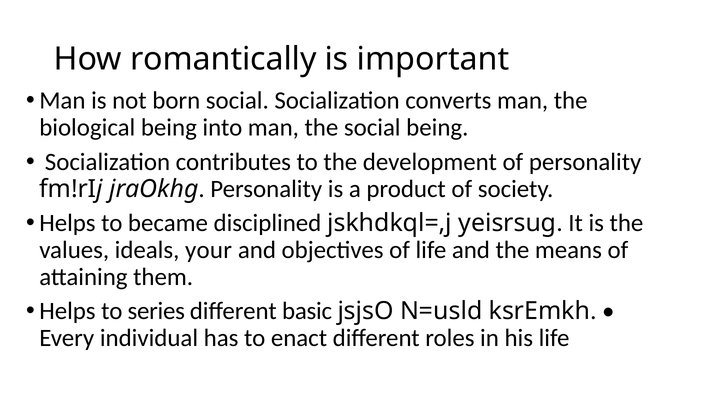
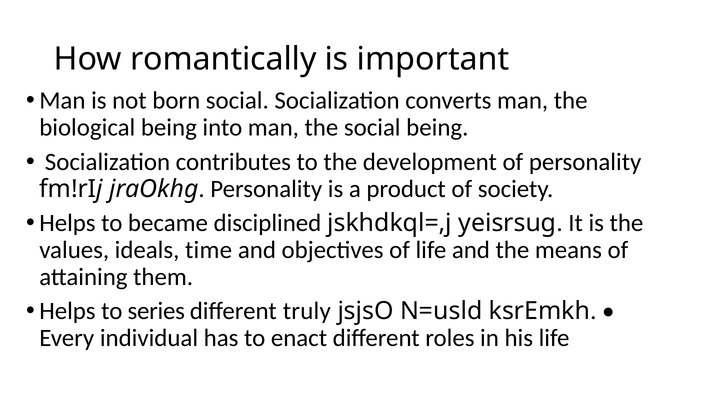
your: your -> time
basic: basic -> truly
